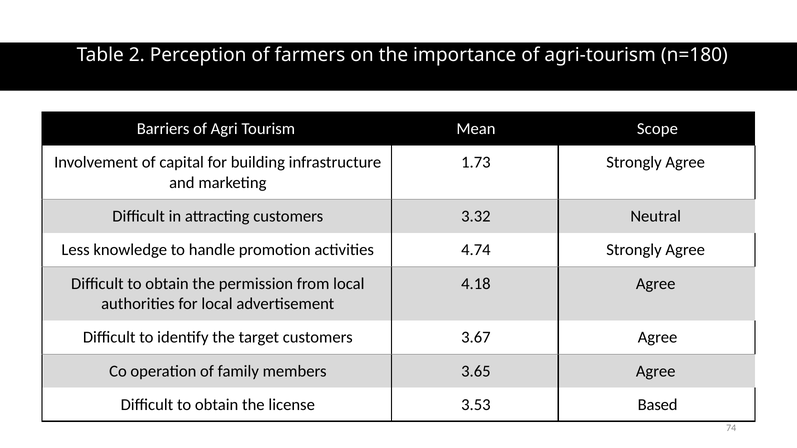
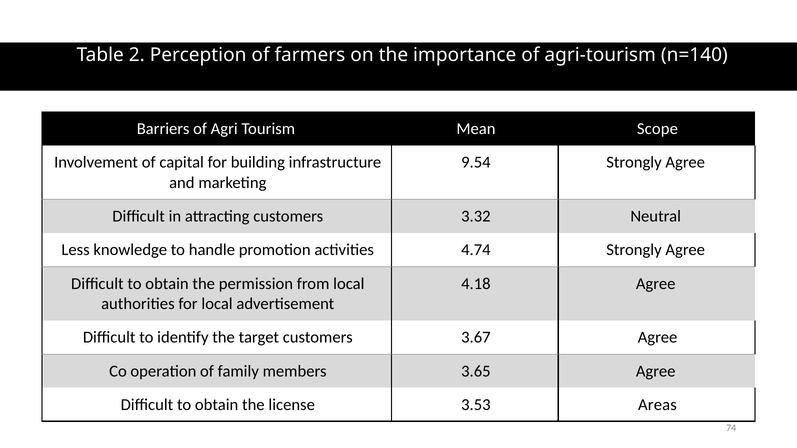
n=180: n=180 -> n=140
1.73: 1.73 -> 9.54
Based: Based -> Areas
